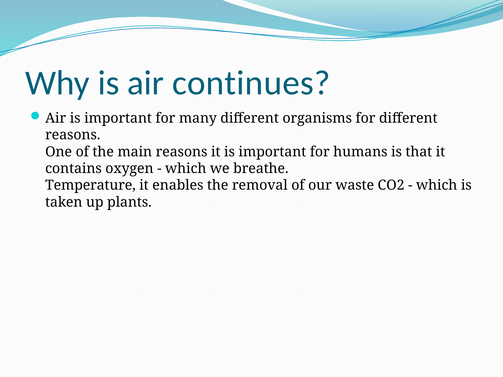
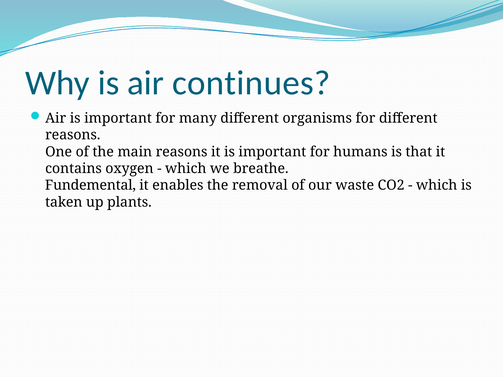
Temperature: Temperature -> Fundemental
